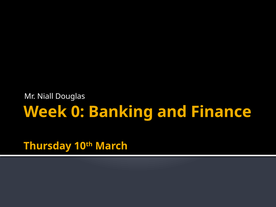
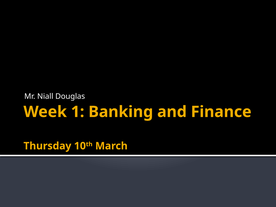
0: 0 -> 1
